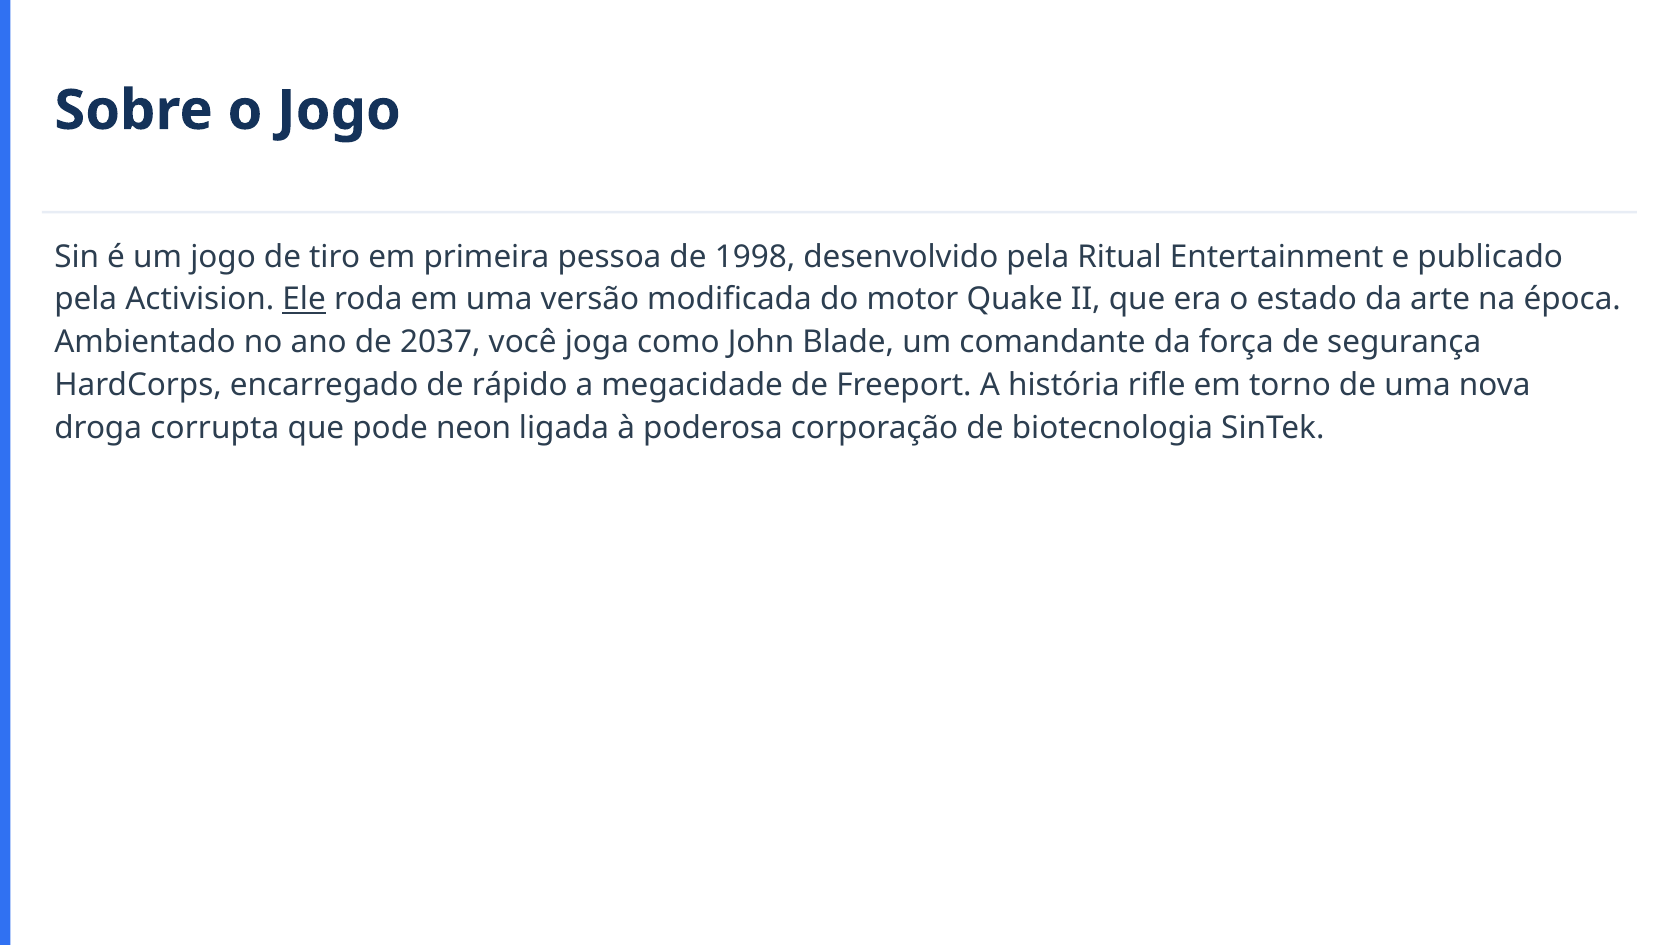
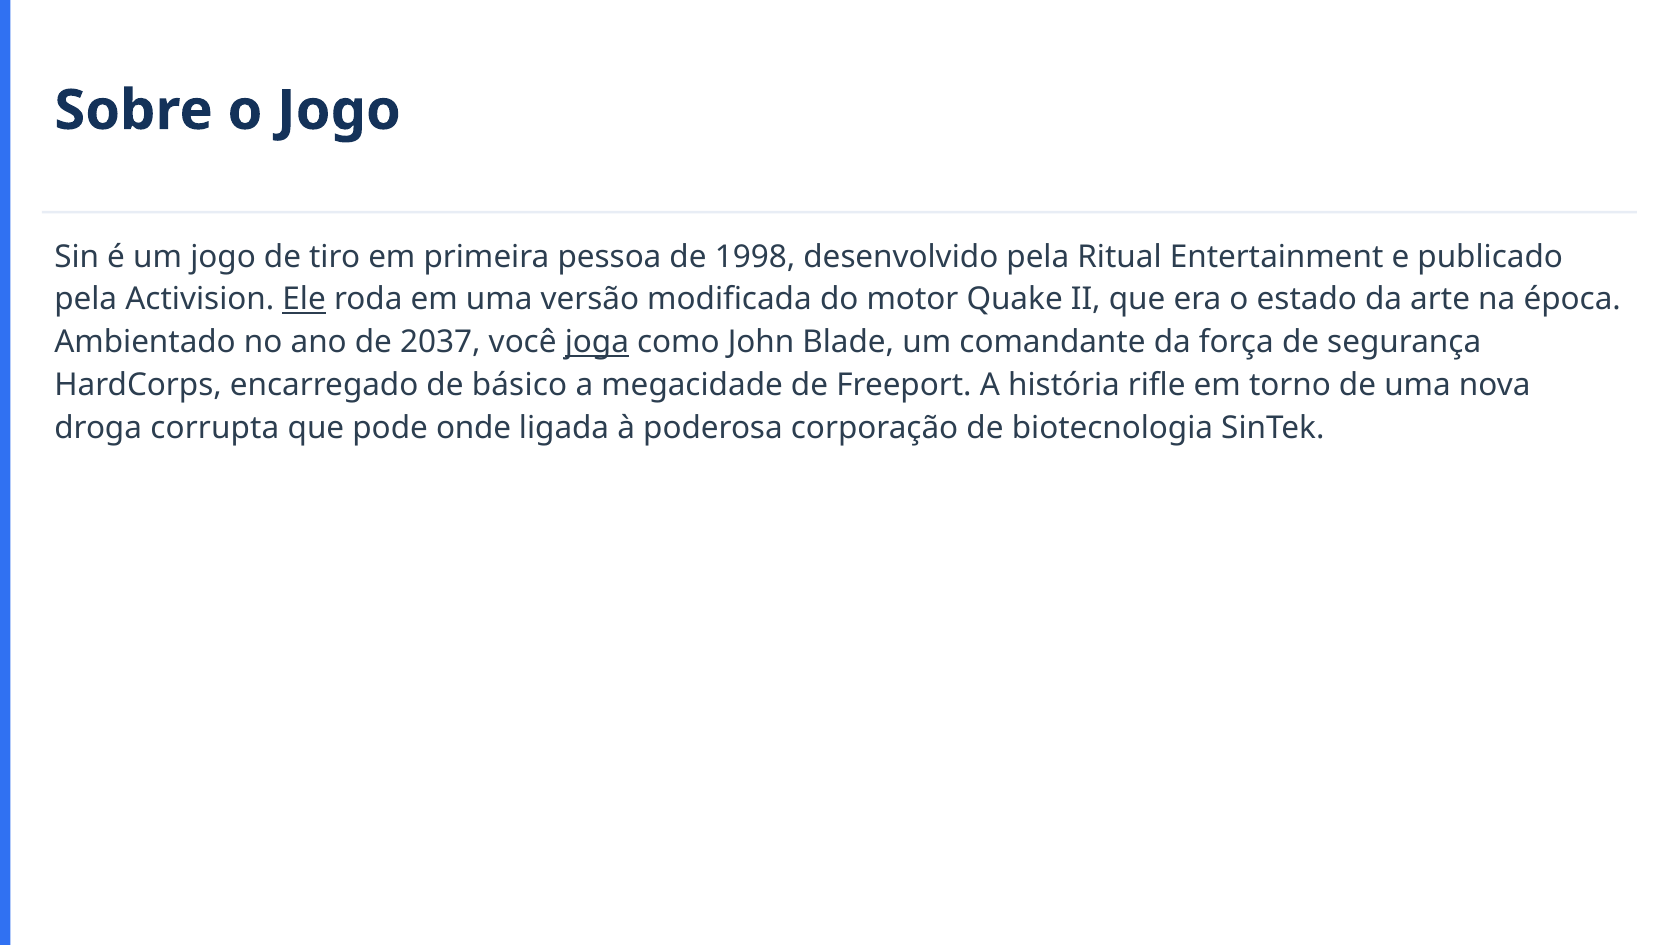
joga underline: none -> present
rápido: rápido -> básico
neon: neon -> onde
